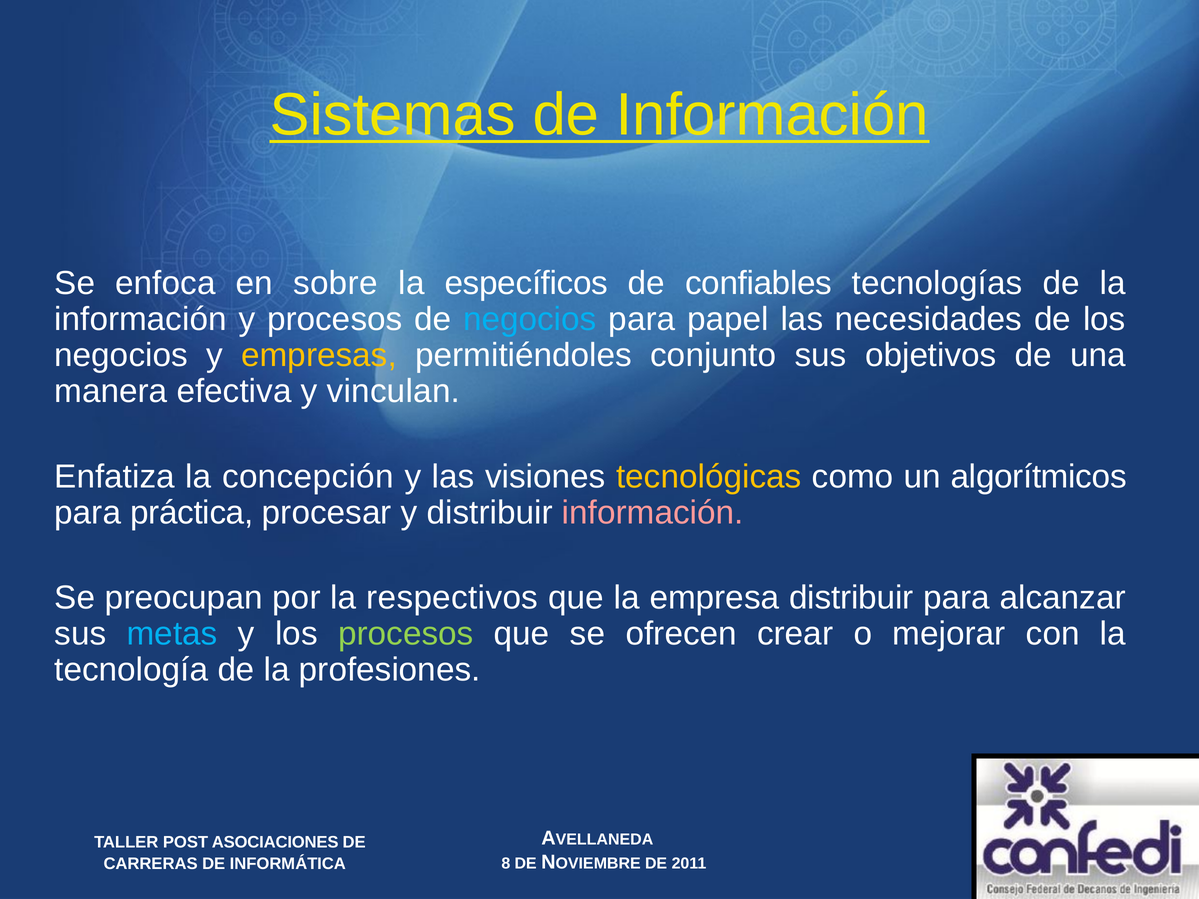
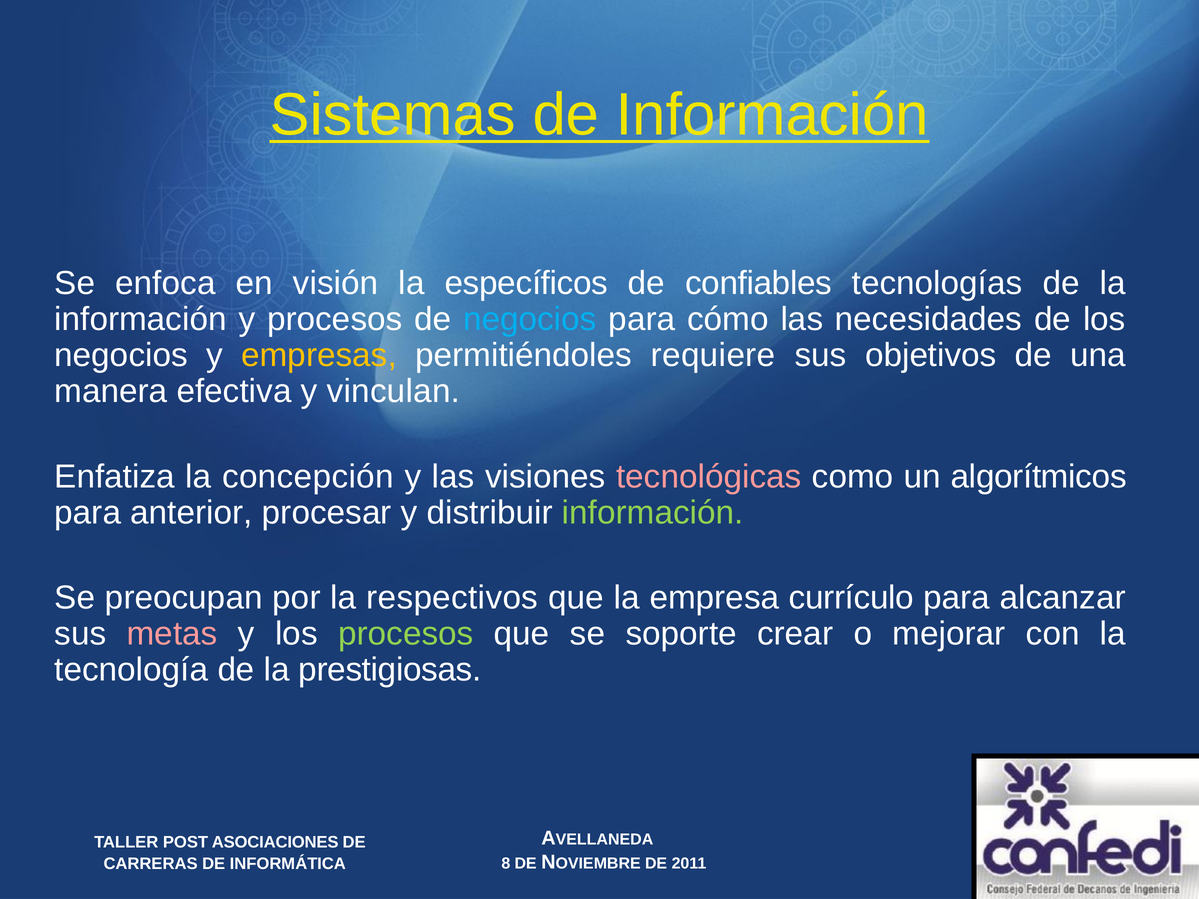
sobre: sobre -> visión
papel: papel -> cómo
conjunto: conjunto -> requiere
tecnológicas colour: yellow -> pink
práctica: práctica -> anterior
información at (653, 513) colour: pink -> light green
empresa distribuir: distribuir -> currículo
metas colour: light blue -> pink
ofrecen: ofrecen -> soporte
profesiones: profesiones -> prestigiosas
